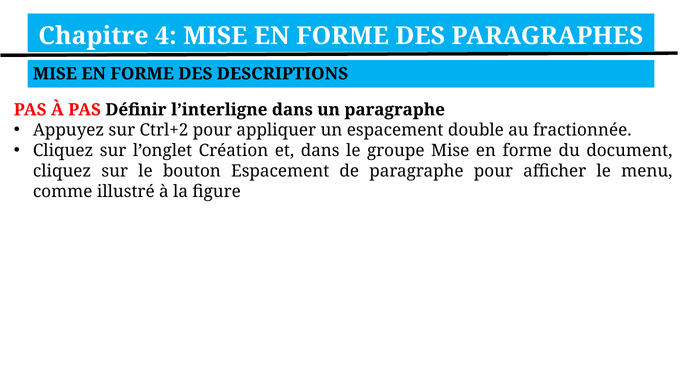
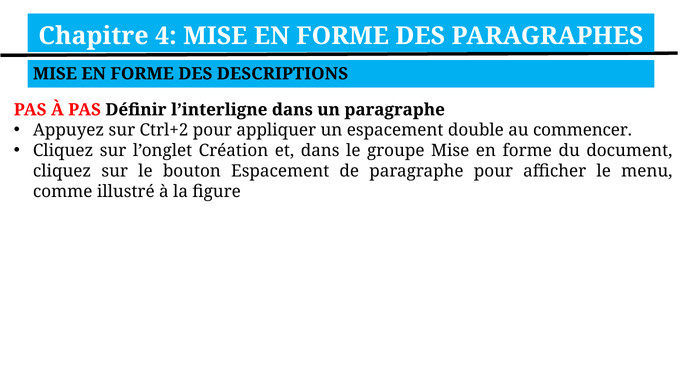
fractionnée: fractionnée -> commencer
